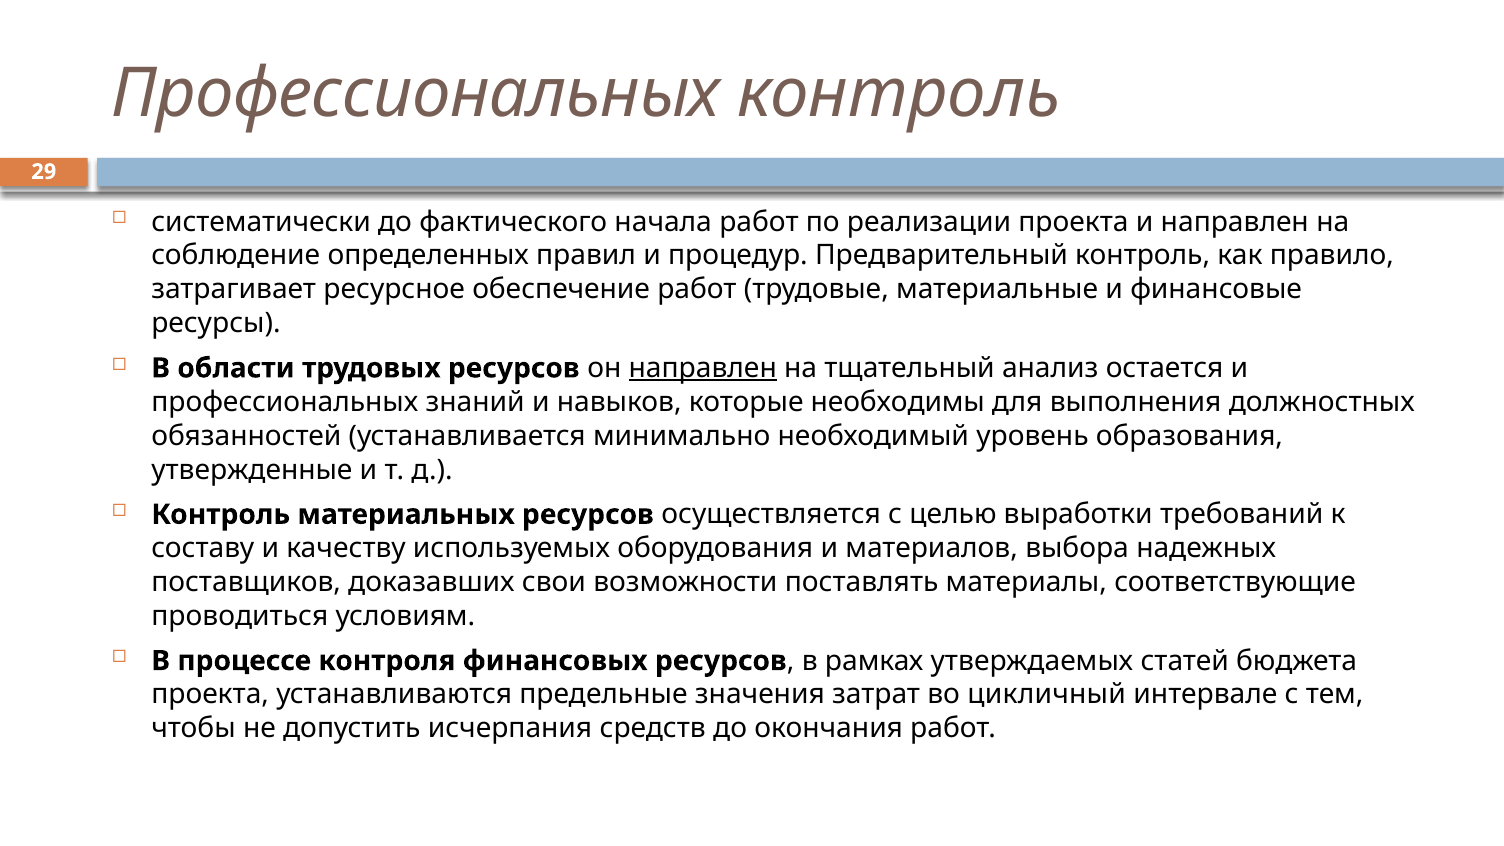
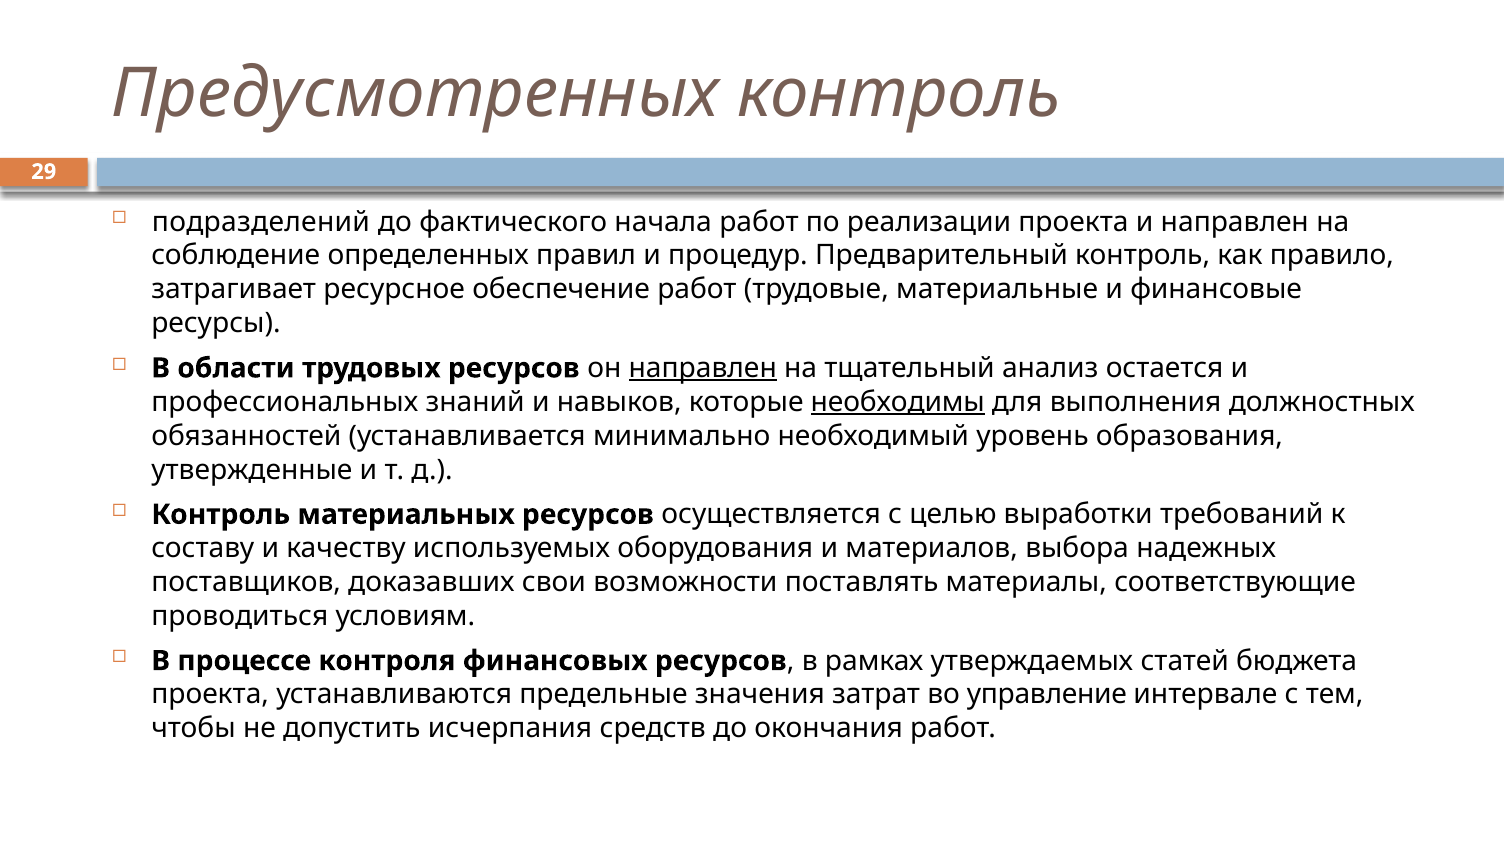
Профессиональных at (416, 94): Профессиональных -> Предусмотренных
систематически: систематически -> подразделений
необходимы underline: none -> present
цикличный: цикличный -> управление
